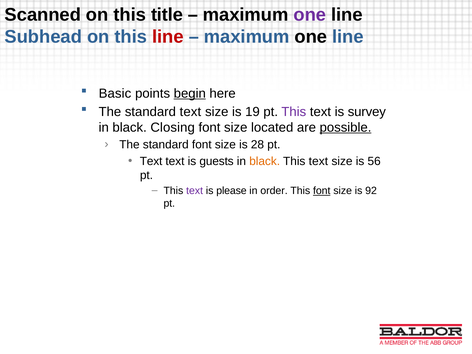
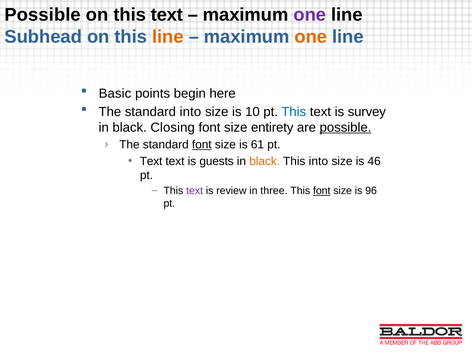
Scanned at (43, 15): Scanned -> Possible
on this title: title -> text
line at (168, 37) colour: red -> orange
one at (311, 37) colour: black -> orange
begin underline: present -> none
standard text: text -> into
19: 19 -> 10
This at (294, 112) colour: purple -> blue
located: located -> entirety
font at (202, 145) underline: none -> present
28: 28 -> 61
text at (318, 161): text -> into
56: 56 -> 46
please: please -> review
order: order -> three
92: 92 -> 96
